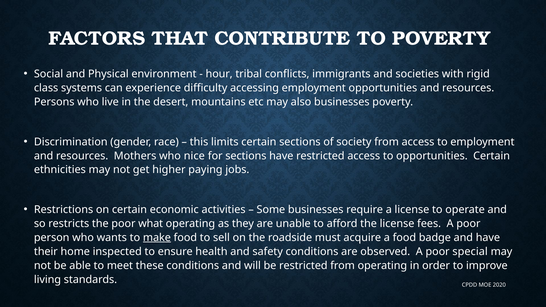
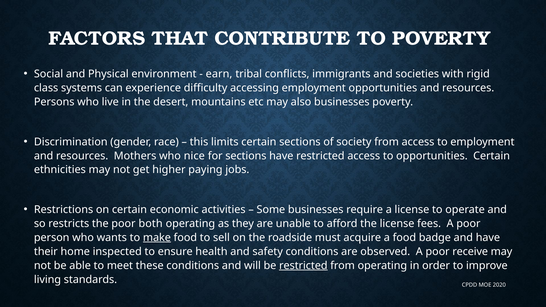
hour: hour -> earn
what: what -> both
special: special -> receive
restricted at (303, 266) underline: none -> present
